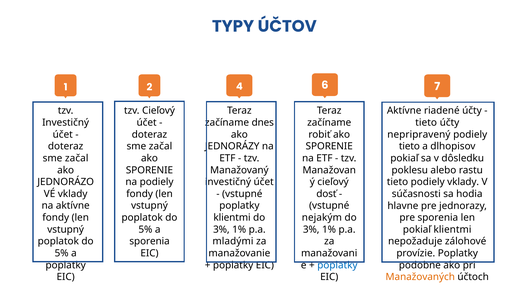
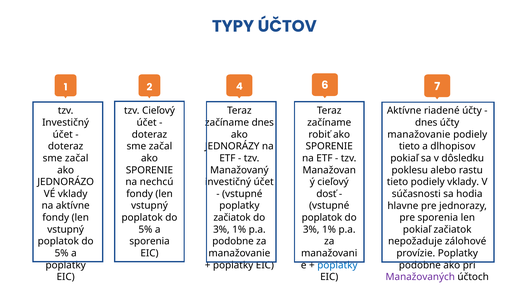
tieto at (426, 123): tieto -> dnes
nepripravený at (419, 135): nepripravený -> manažovanie
na podiely: podiely -> nechcú
klientmi at (232, 218): klientmi -> začiatok
nejakým at (322, 218): nejakým -> poplatok
pokiaľ klientmi: klientmi -> začiatok
mladými at (233, 242): mladými -> podobne
Manažovaných colour: orange -> purple
